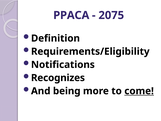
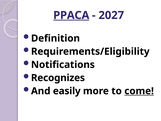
PPACA underline: none -> present
2075: 2075 -> 2027
being: being -> easily
